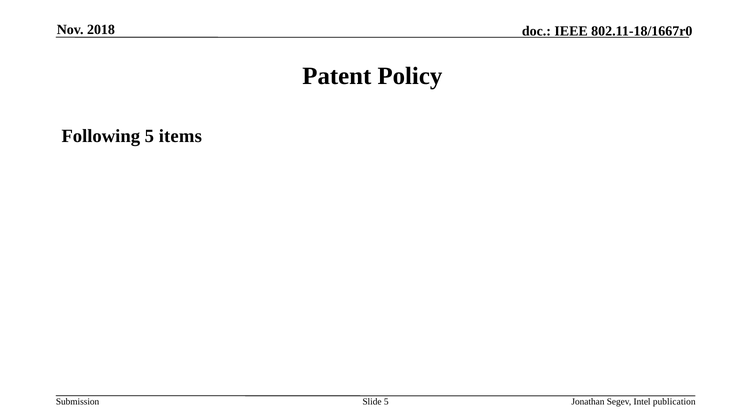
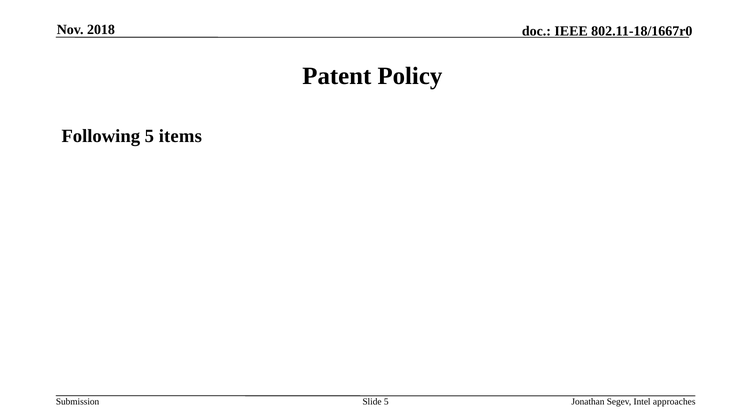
publication: publication -> approaches
